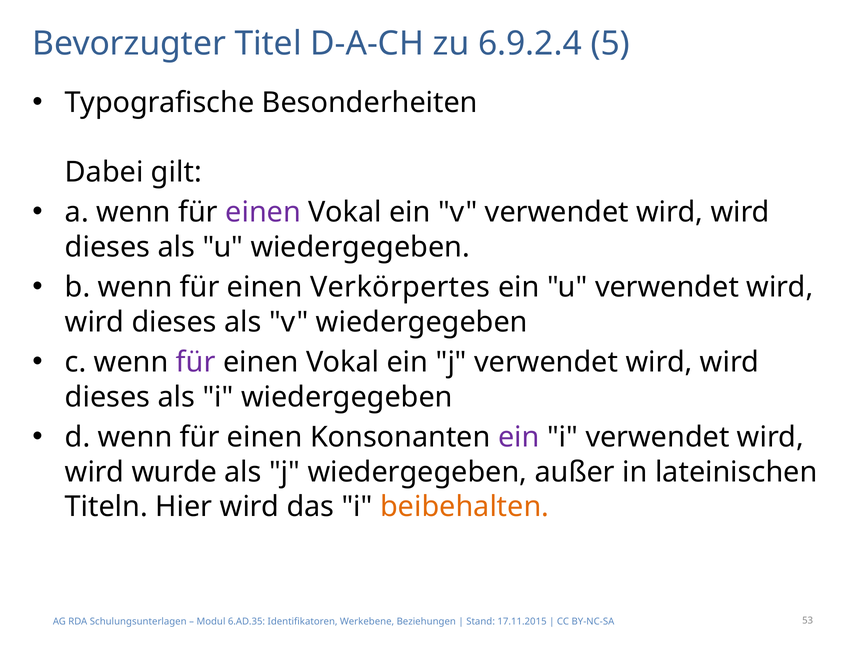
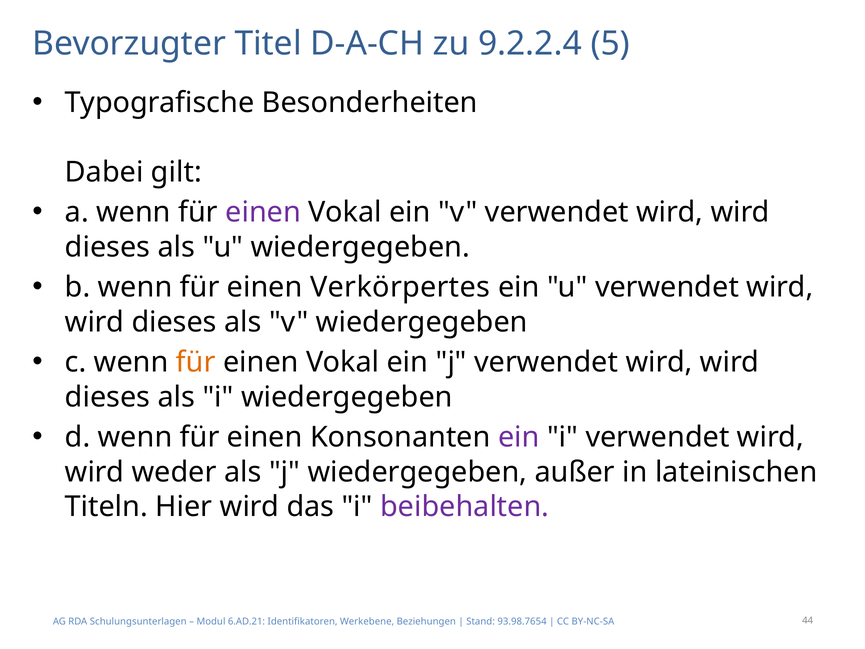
6.9.2.4: 6.9.2.4 -> 9.2.2.4
für at (196, 362) colour: purple -> orange
wurde: wurde -> weder
beibehalten colour: orange -> purple
6.AD.35: 6.AD.35 -> 6.AD.21
17.11.2015: 17.11.2015 -> 93.98.7654
53: 53 -> 44
